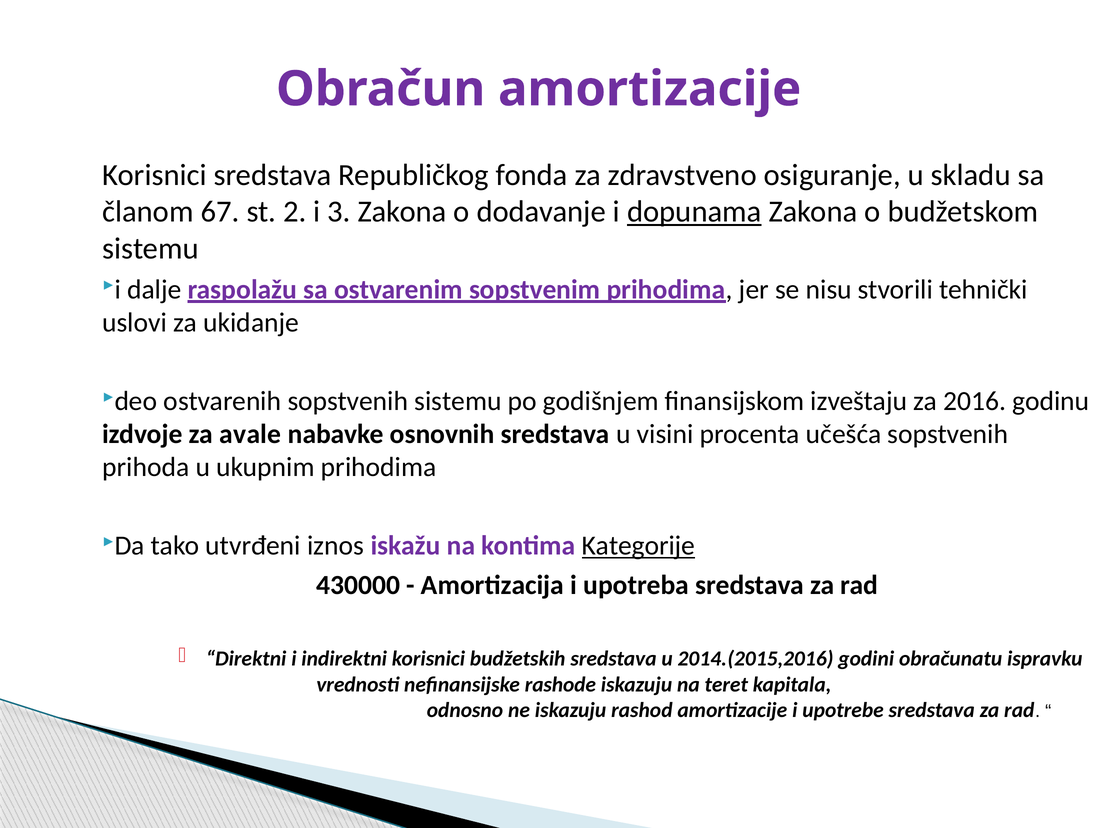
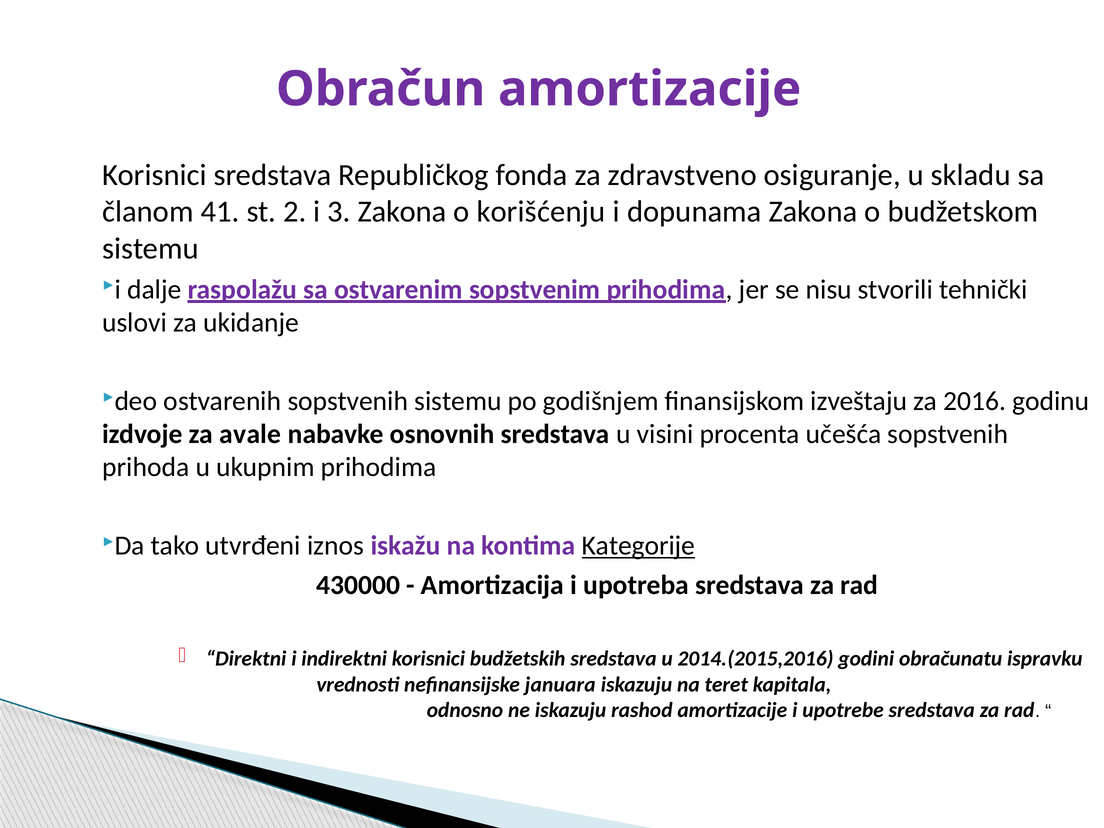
67: 67 -> 41
dodavanje: dodavanje -> korišćenju
dopunama underline: present -> none
rashode: rashode -> januara
